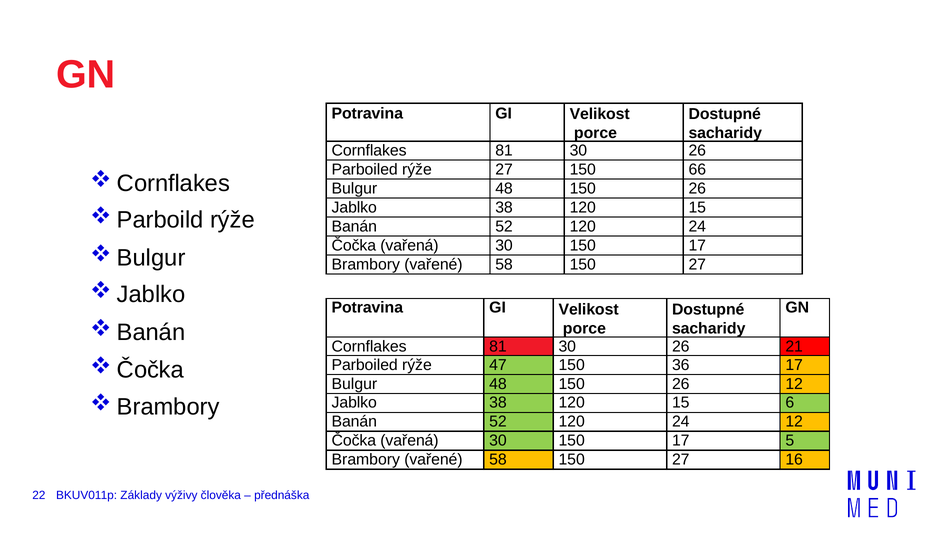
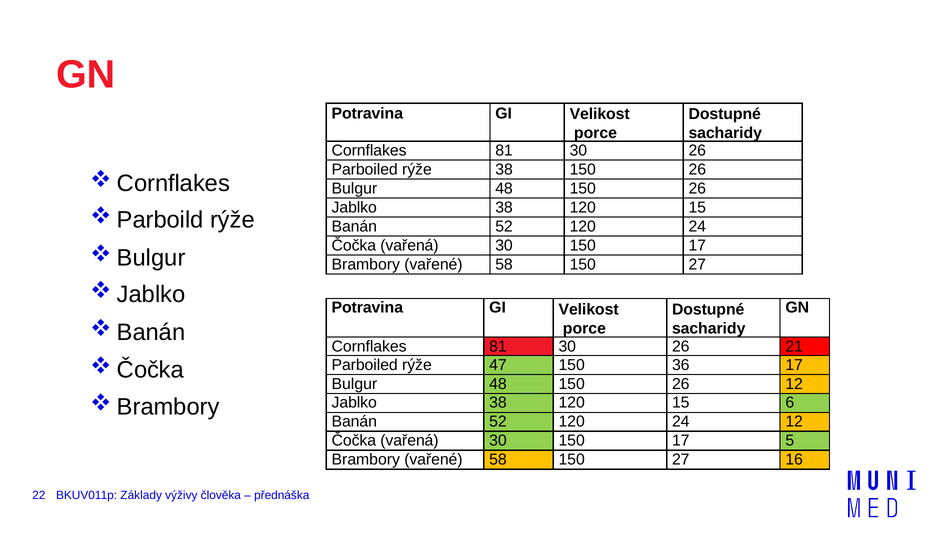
rýže 27: 27 -> 38
66 at (697, 170): 66 -> 26
